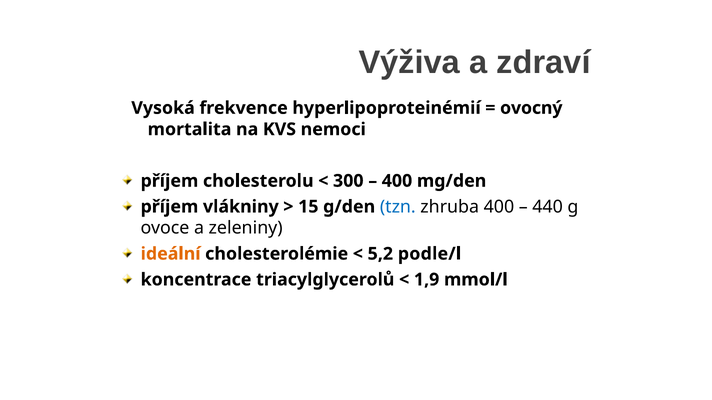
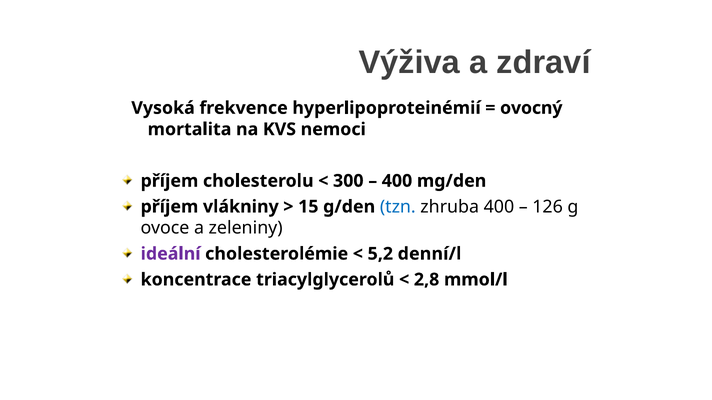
440: 440 -> 126
ideální colour: orange -> purple
podle/l: podle/l -> denní/l
1,9: 1,9 -> 2,8
